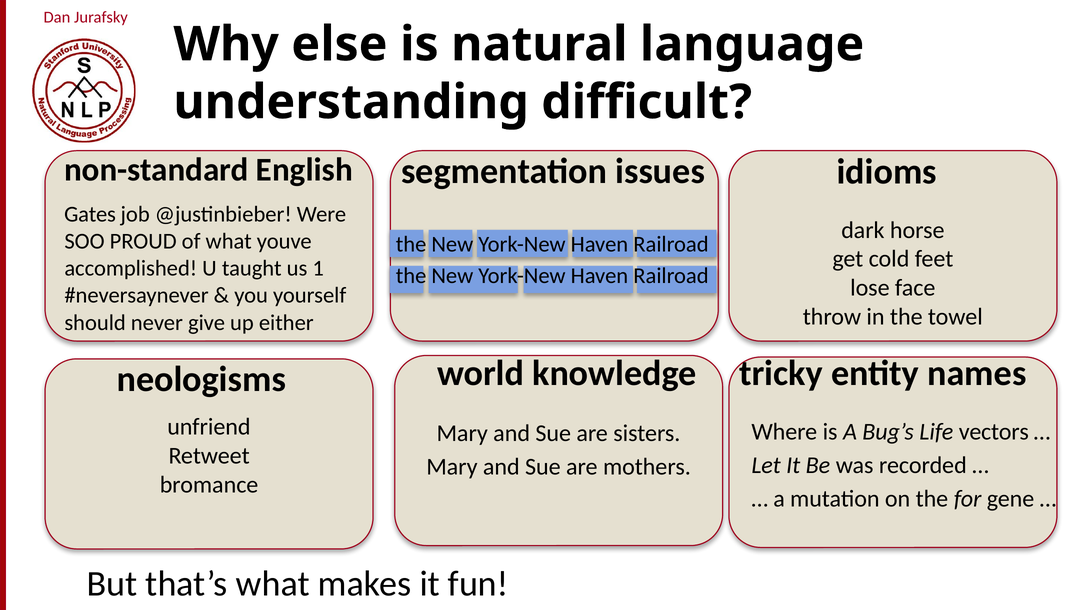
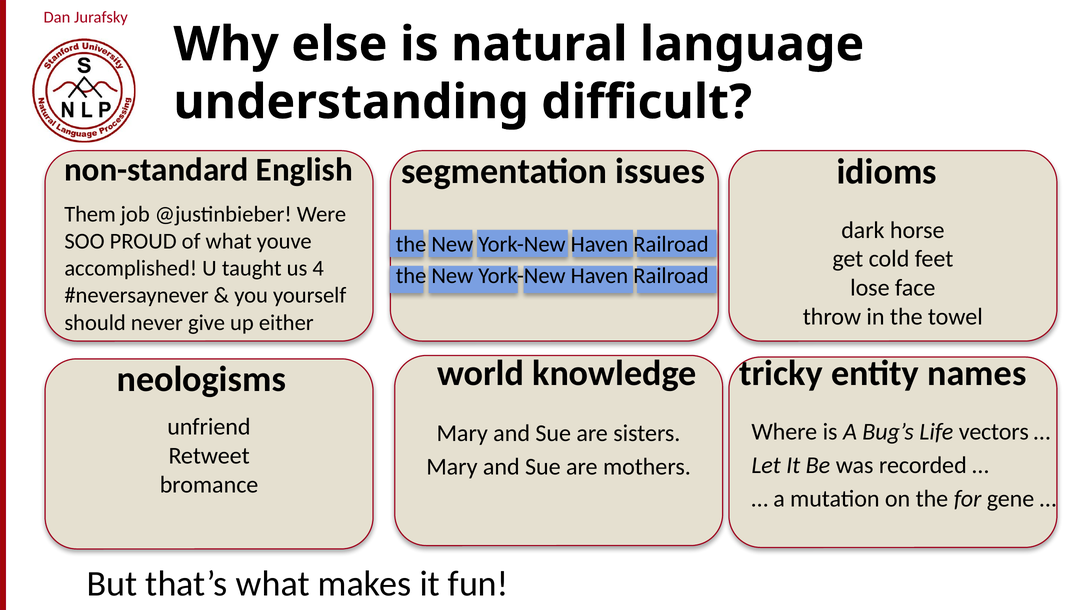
Gates: Gates -> Them
1: 1 -> 4
